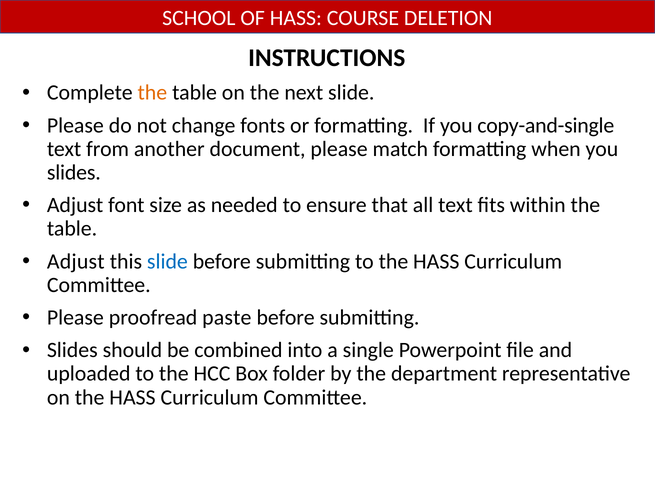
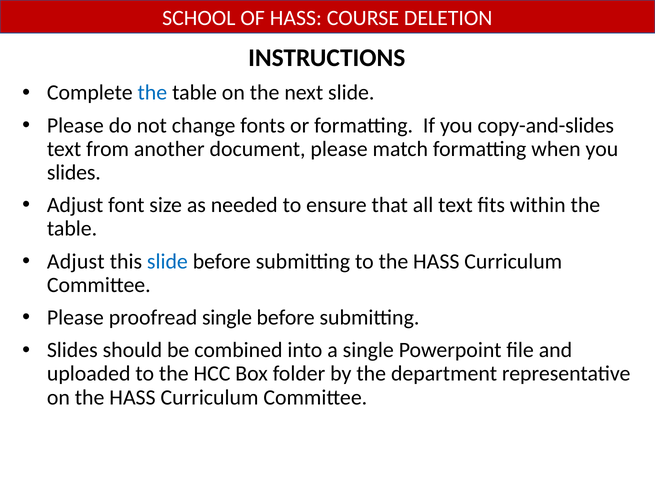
the at (152, 93) colour: orange -> blue
copy-and-single: copy-and-single -> copy-and-slides
proofread paste: paste -> single
